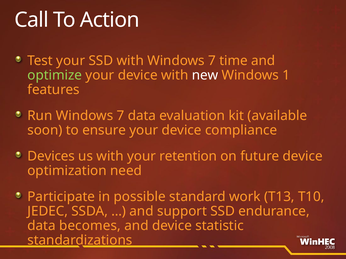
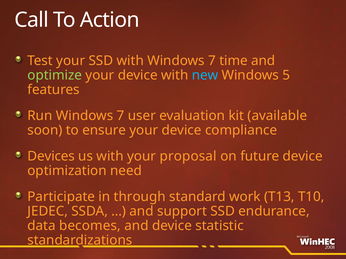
new colour: white -> light blue
1: 1 -> 5
7 data: data -> user
retention: retention -> proposal
possible: possible -> through
